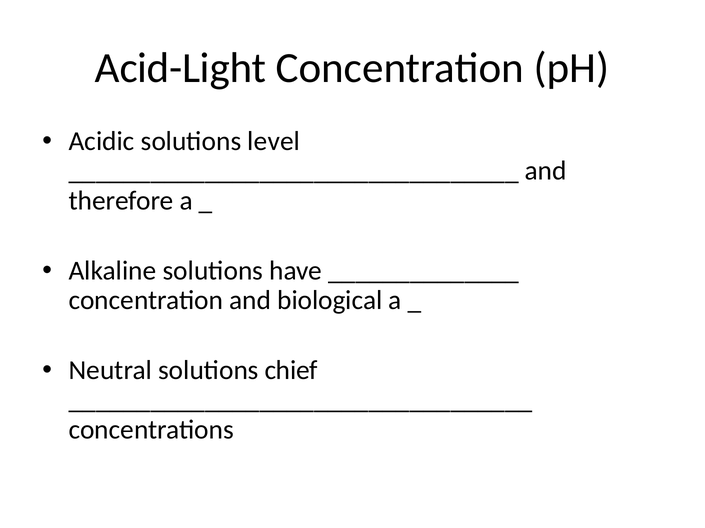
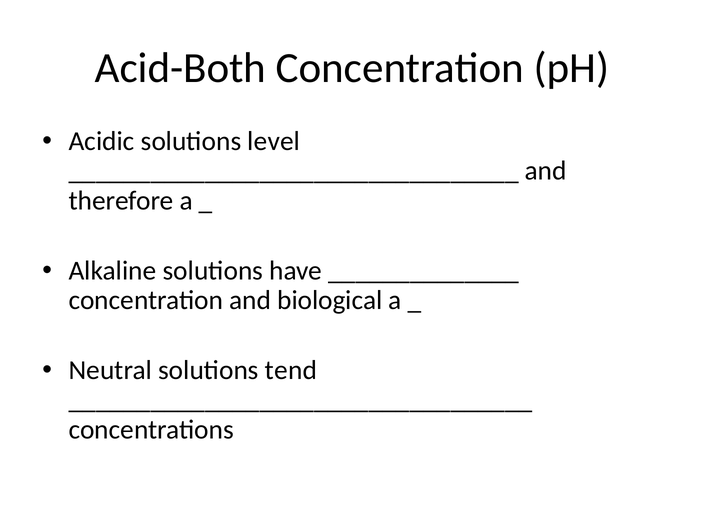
Acid-Light: Acid-Light -> Acid-Both
chief: chief -> tend
